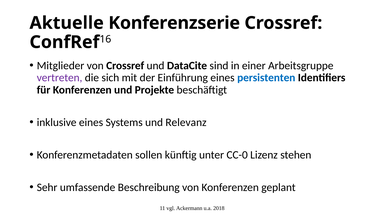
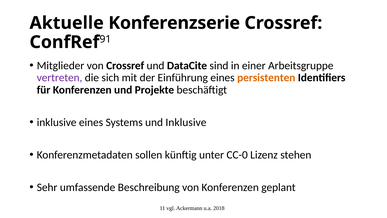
16: 16 -> 91
persistenten colour: blue -> orange
und Relevanz: Relevanz -> Inklusive
